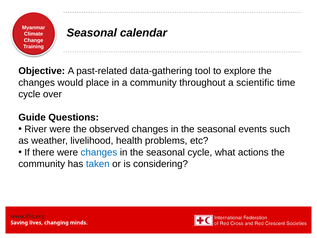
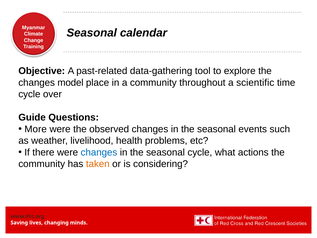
would: would -> model
River: River -> More
taken colour: blue -> orange
